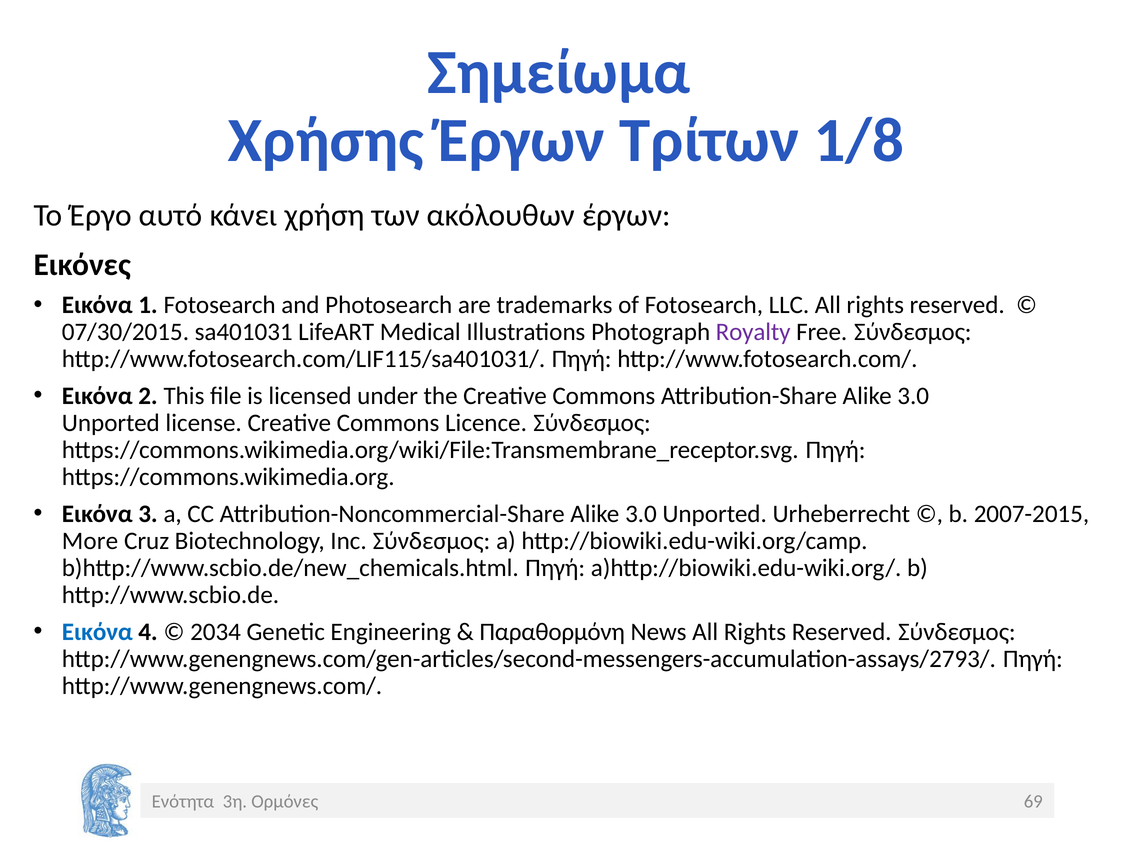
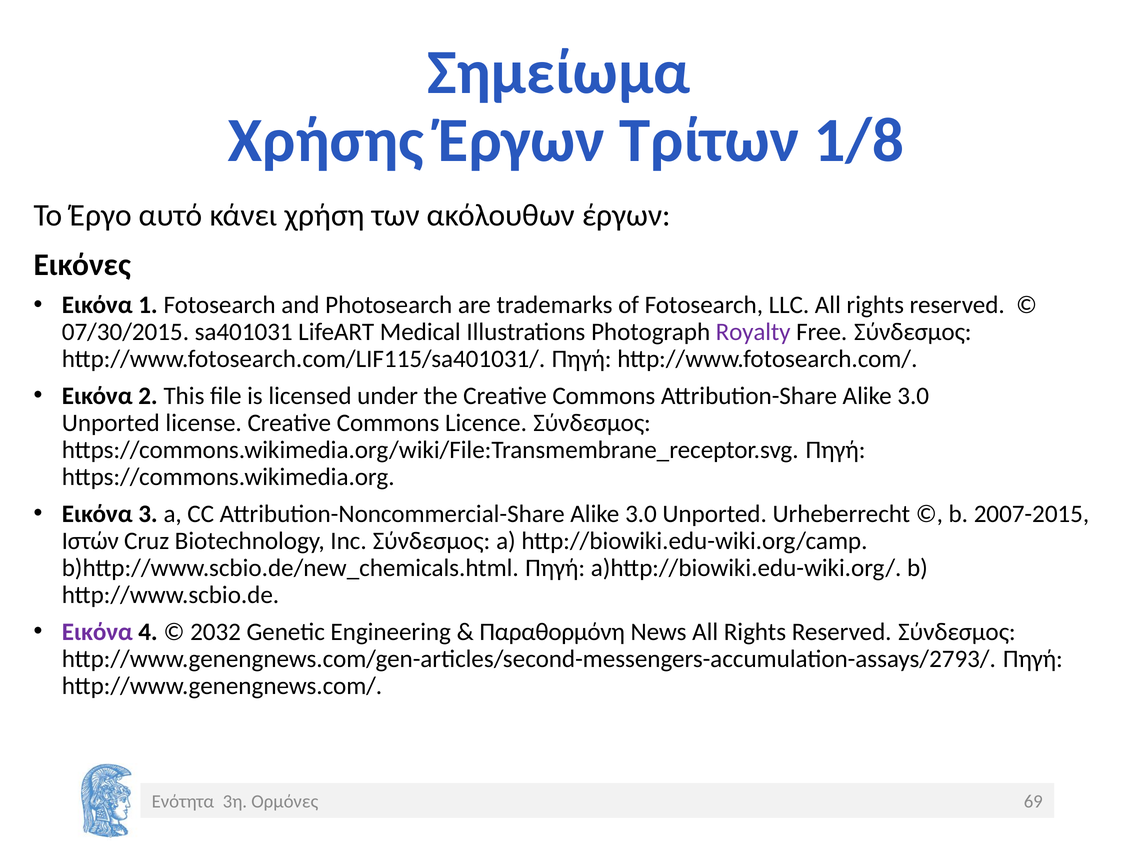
More: More -> Ιστών
Εικόνα at (97, 632) colour: blue -> purple
2034: 2034 -> 2032
